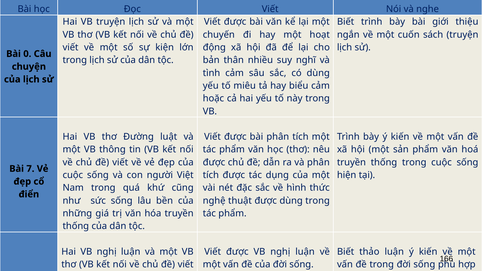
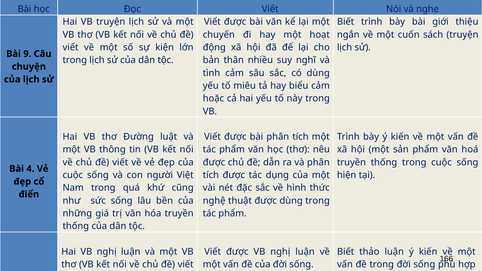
0: 0 -> 9
7: 7 -> 4
